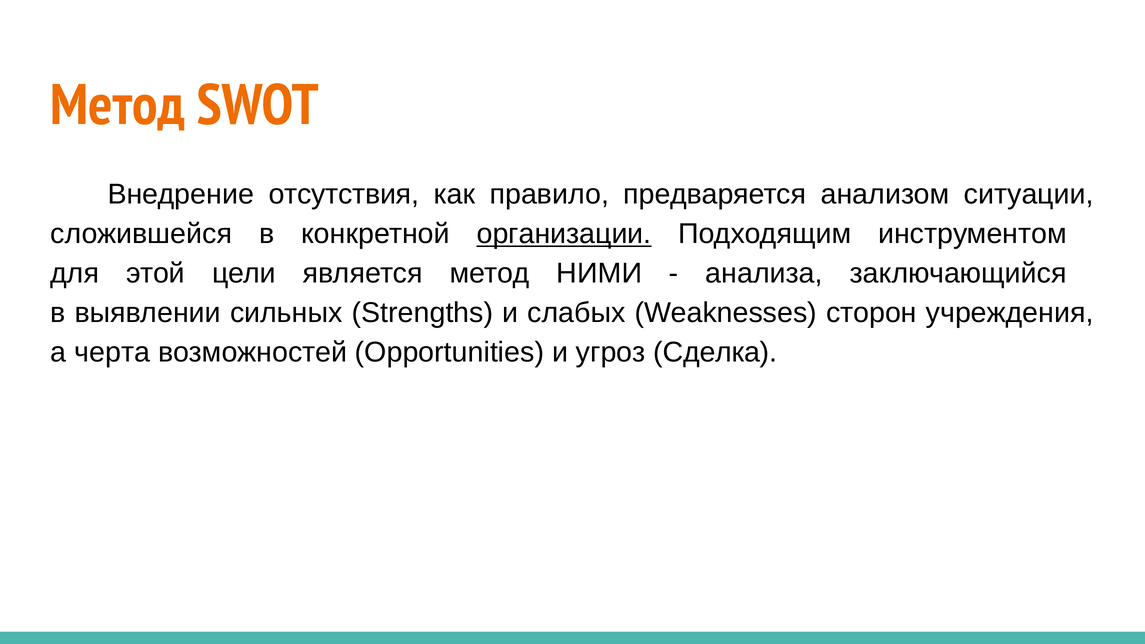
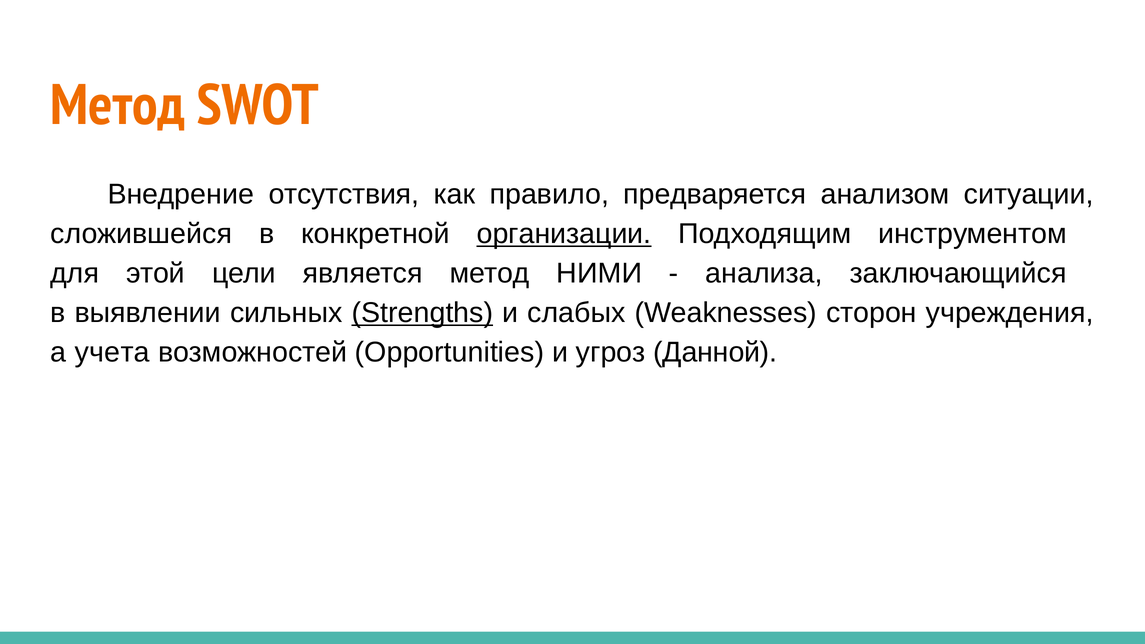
Strengths underline: none -> present
черта: черта -> учета
Сделка: Сделка -> Данной
